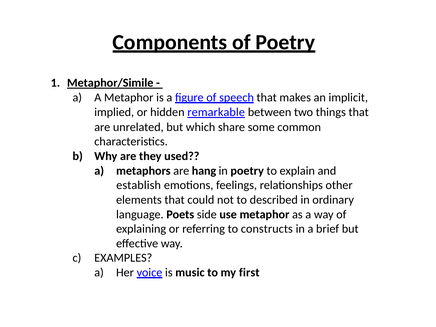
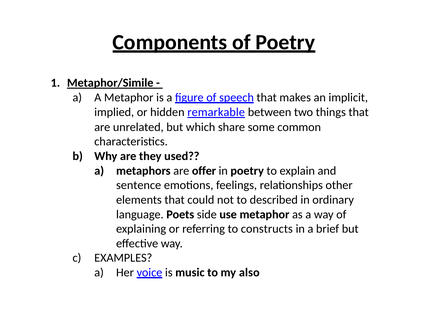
hang: hang -> offer
establish: establish -> sentence
first: first -> also
